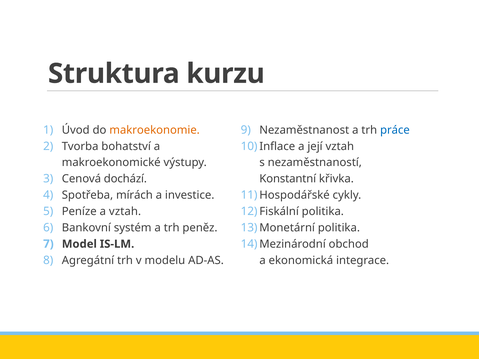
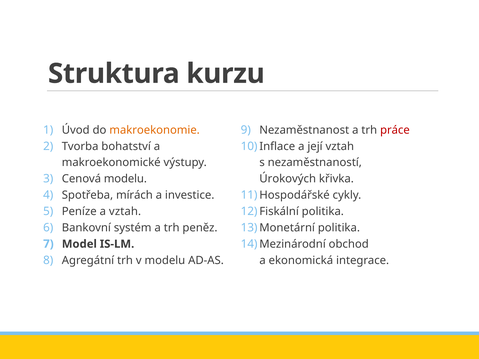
práce colour: blue -> red
Cenová dochází: dochází -> modelu
Konstantní: Konstantní -> Úrokových
